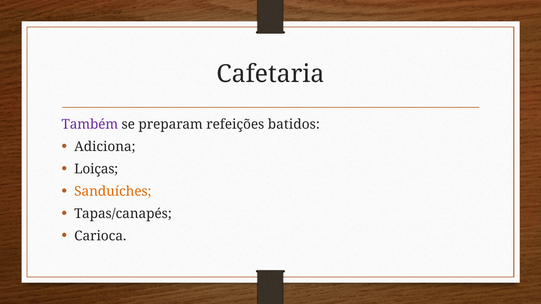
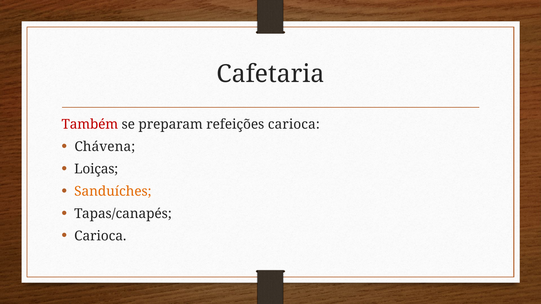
Também colour: purple -> red
refeições batidos: batidos -> carioca
Adiciona: Adiciona -> Chávena
